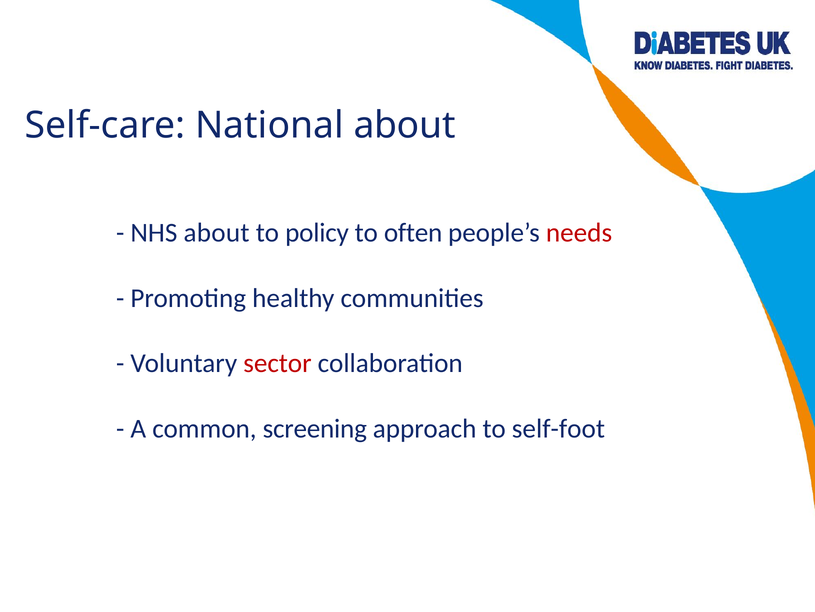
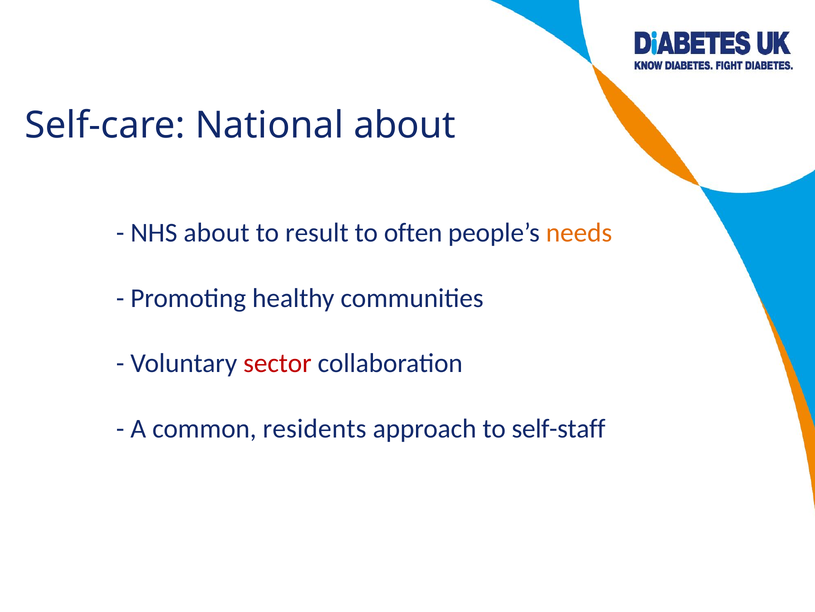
policy: policy -> result
needs colour: red -> orange
screening: screening -> residents
self-foot: self-foot -> self-staff
